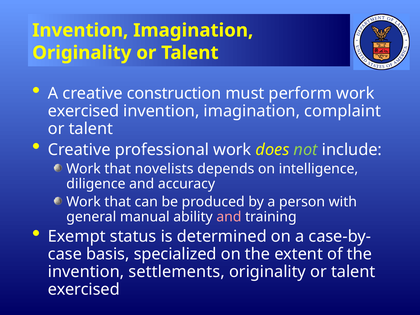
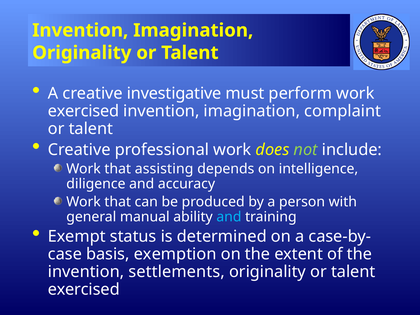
construction: construction -> investigative
novelists: novelists -> assisting
and at (229, 217) colour: pink -> light blue
specialized: specialized -> exemption
